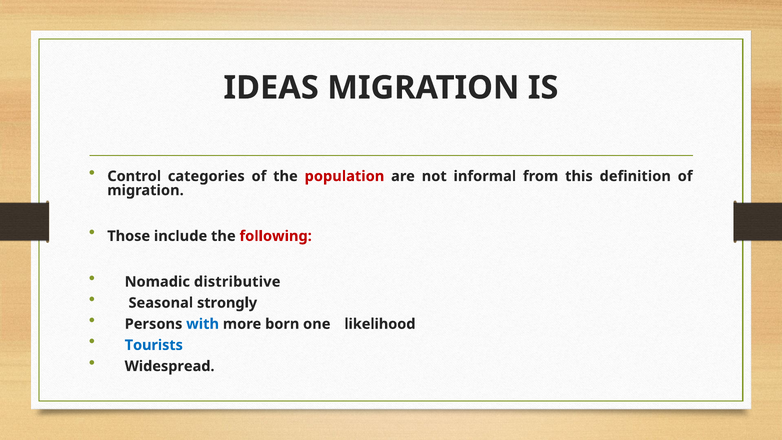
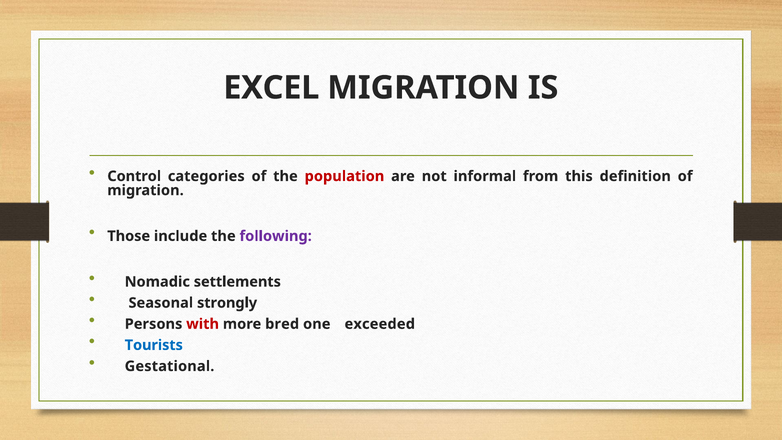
IDEAS: IDEAS -> EXCEL
following colour: red -> purple
distributive: distributive -> settlements
with colour: blue -> red
born: born -> bred
likelihood: likelihood -> exceeded
Widespread: Widespread -> Gestational
